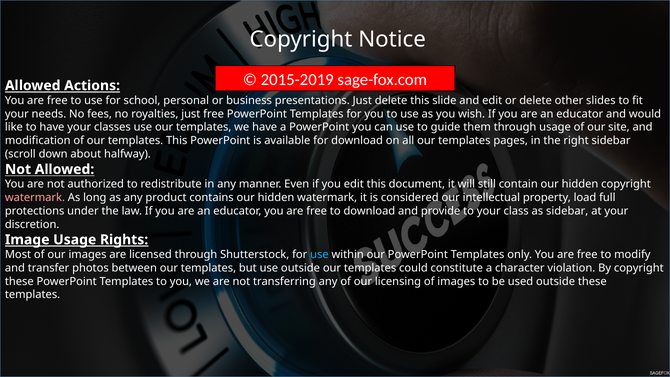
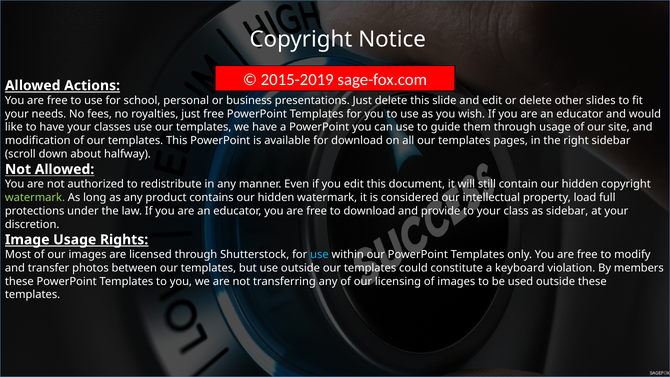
watermark at (35, 198) colour: pink -> light green
character: character -> keyboard
By copyright: copyright -> members
